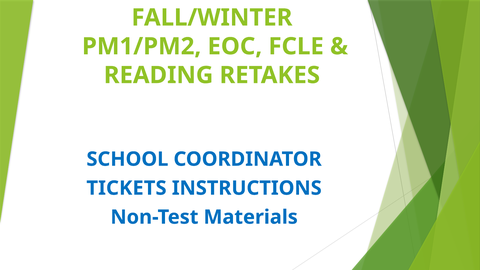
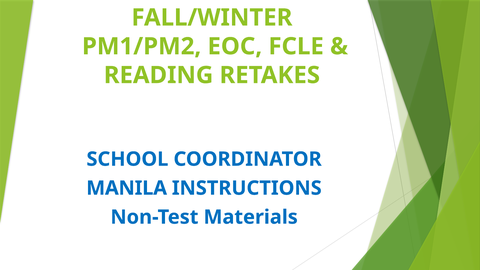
TICKETS: TICKETS -> MANILA
